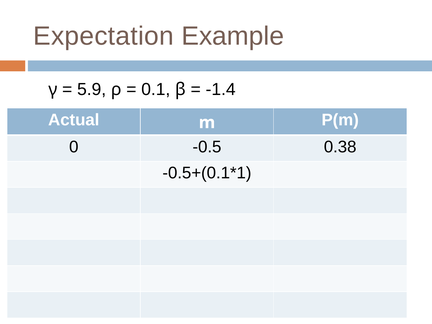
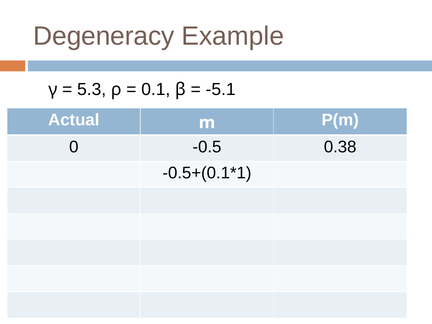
Expectation: Expectation -> Degeneracy
5.9: 5.9 -> 5.3
-1.4: -1.4 -> -5.1
